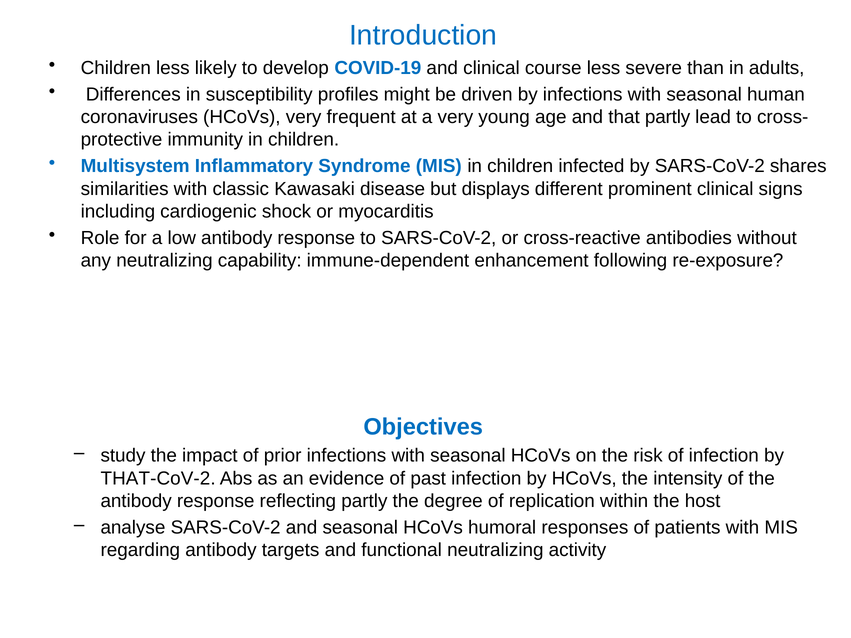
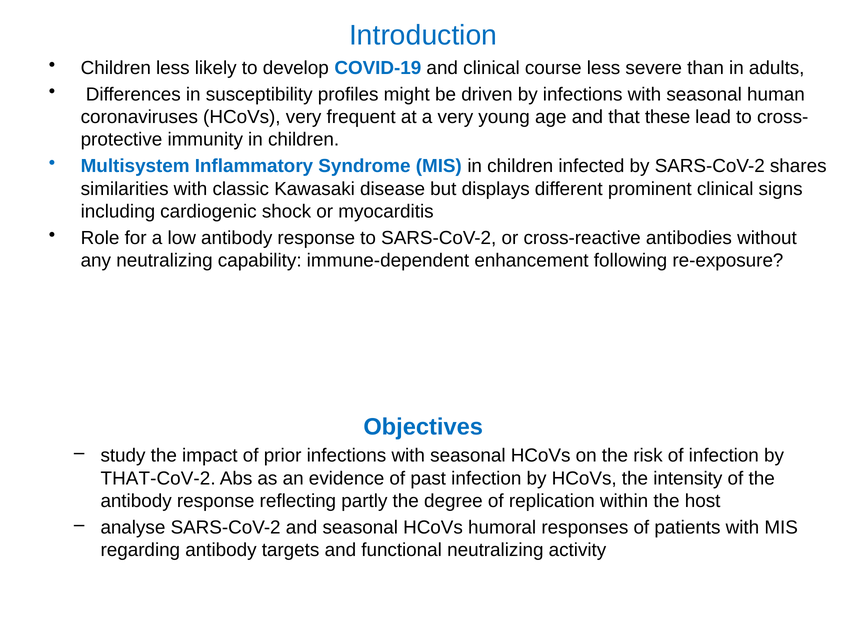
that partly: partly -> these
